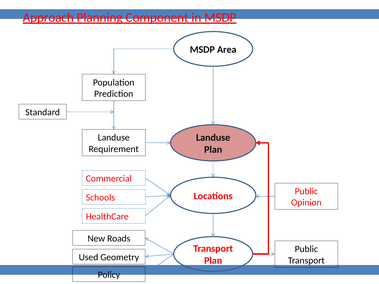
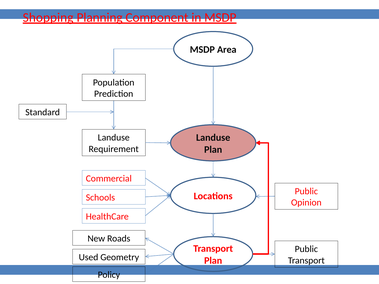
Approach: Approach -> Shopping
